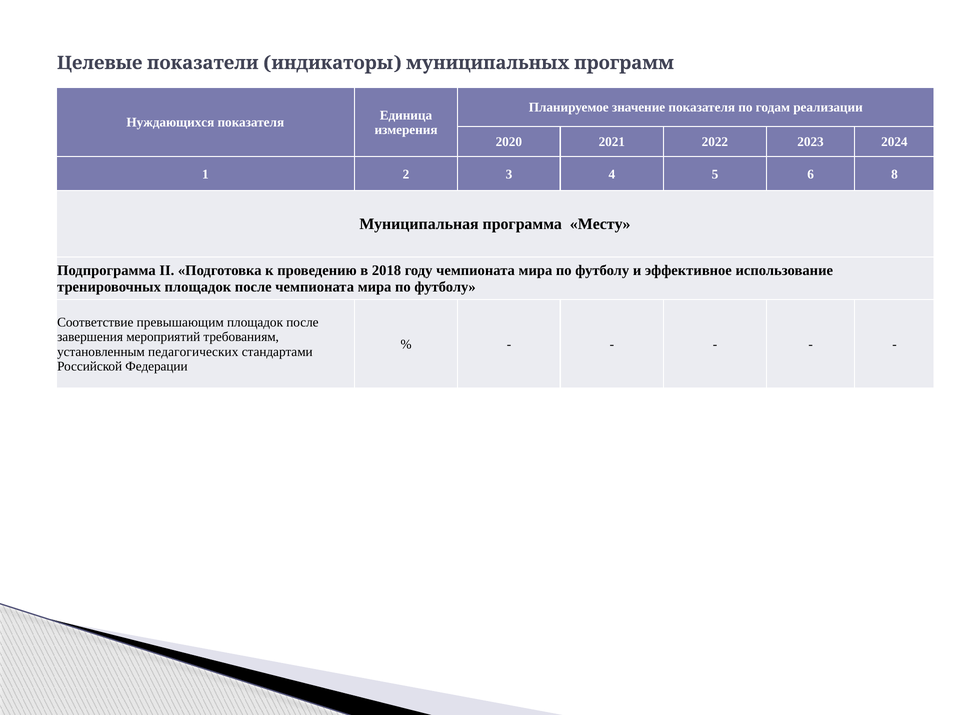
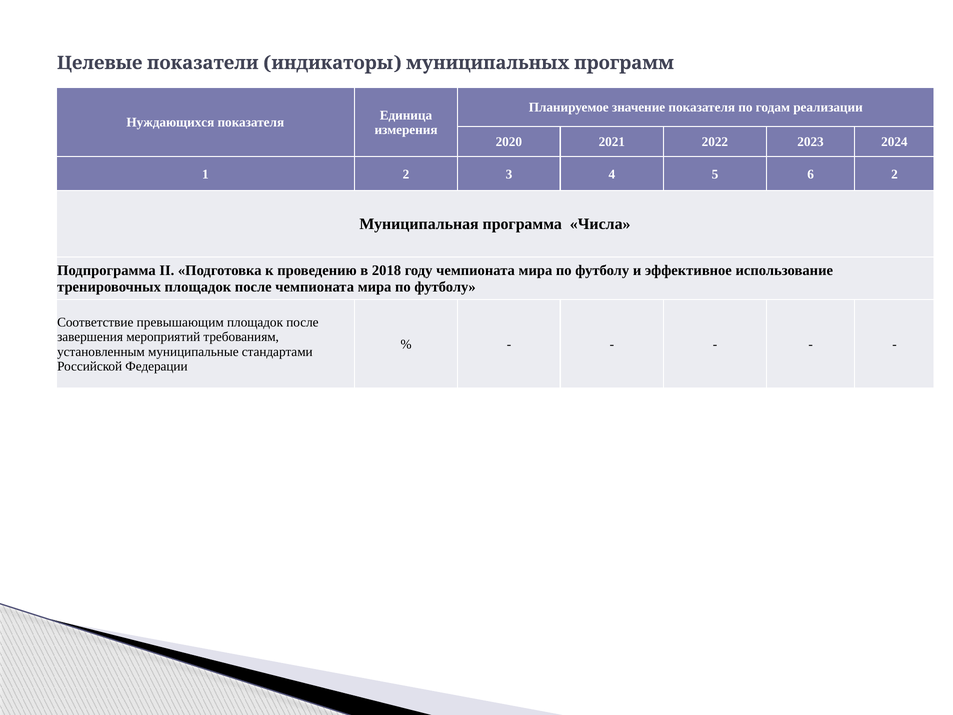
6 8: 8 -> 2
Месту: Месту -> Числа
педагогических: педагогических -> муниципальные
